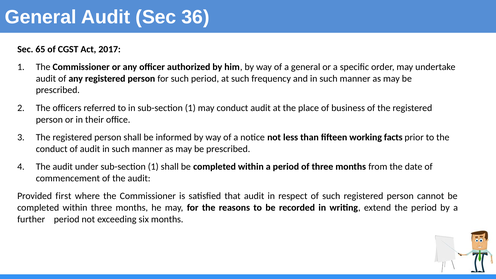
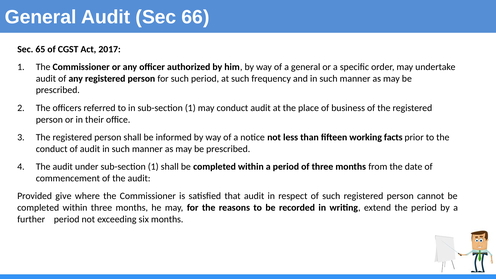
36: 36 -> 66
first: first -> give
